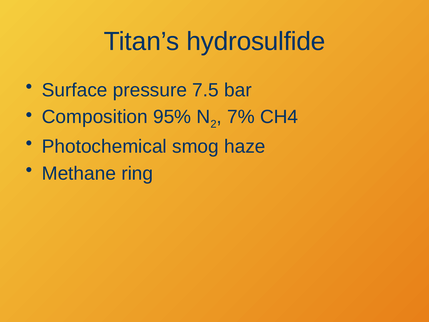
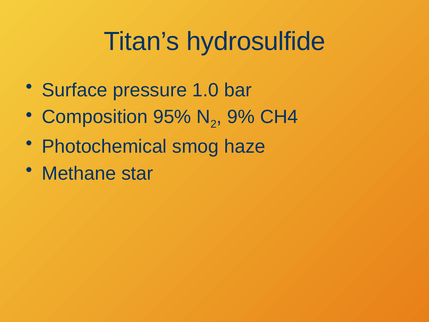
7.5: 7.5 -> 1.0
7%: 7% -> 9%
ring: ring -> star
